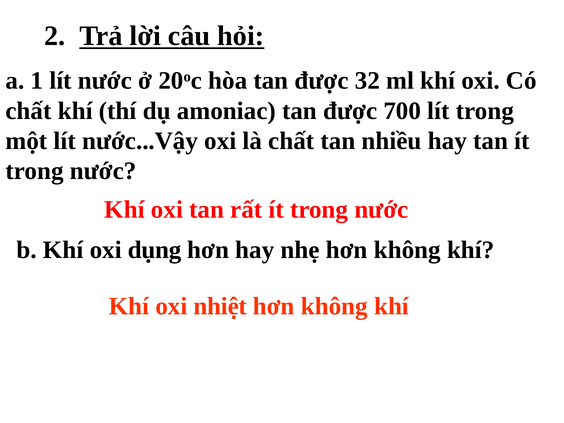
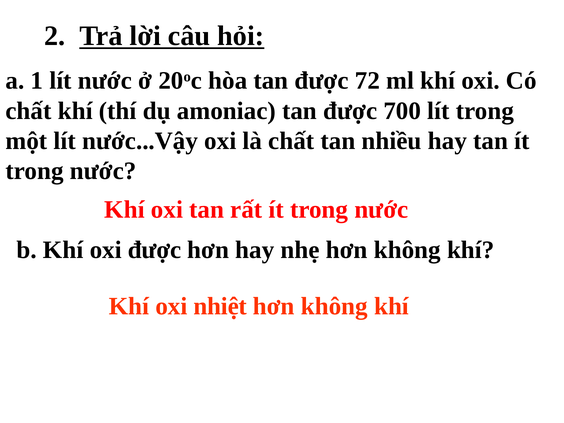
32: 32 -> 72
oxi dụng: dụng -> được
